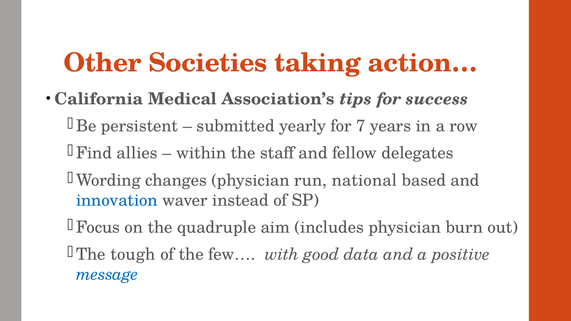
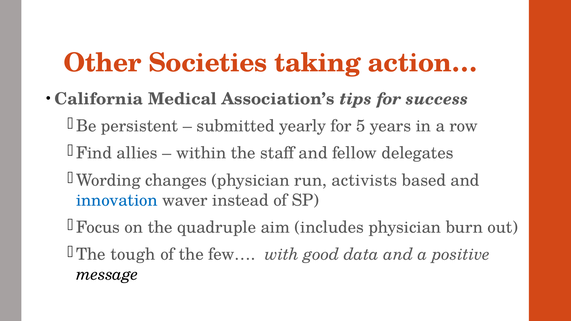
7: 7 -> 5
national: national -> activists
message colour: blue -> black
